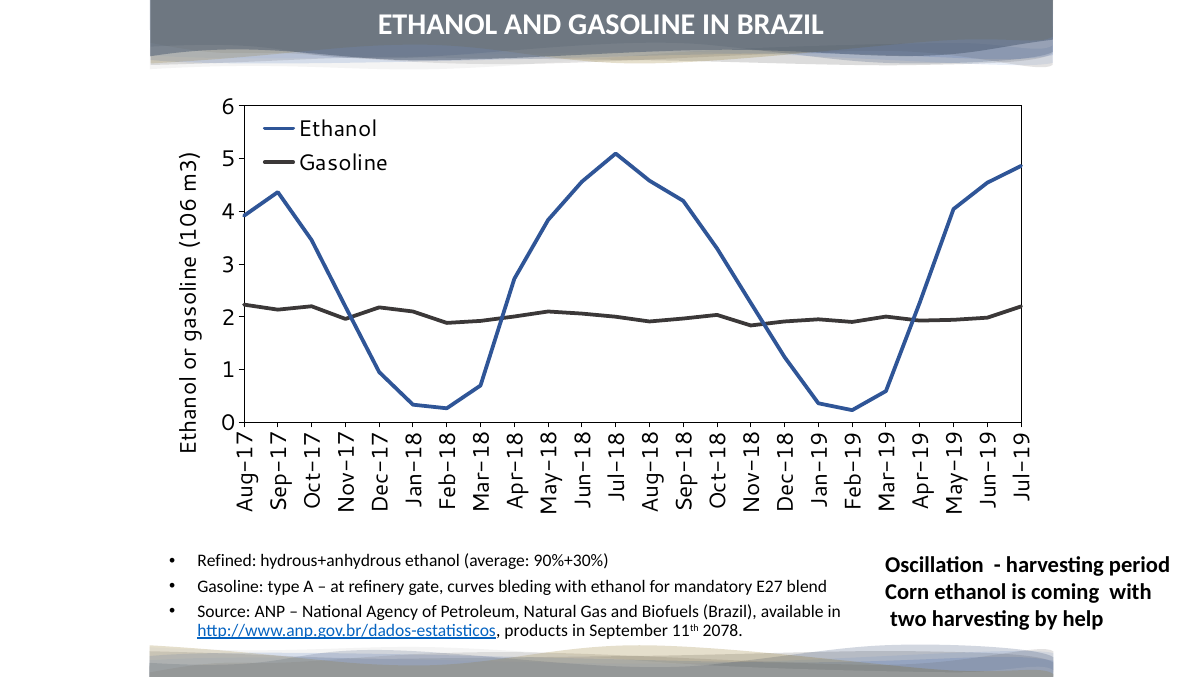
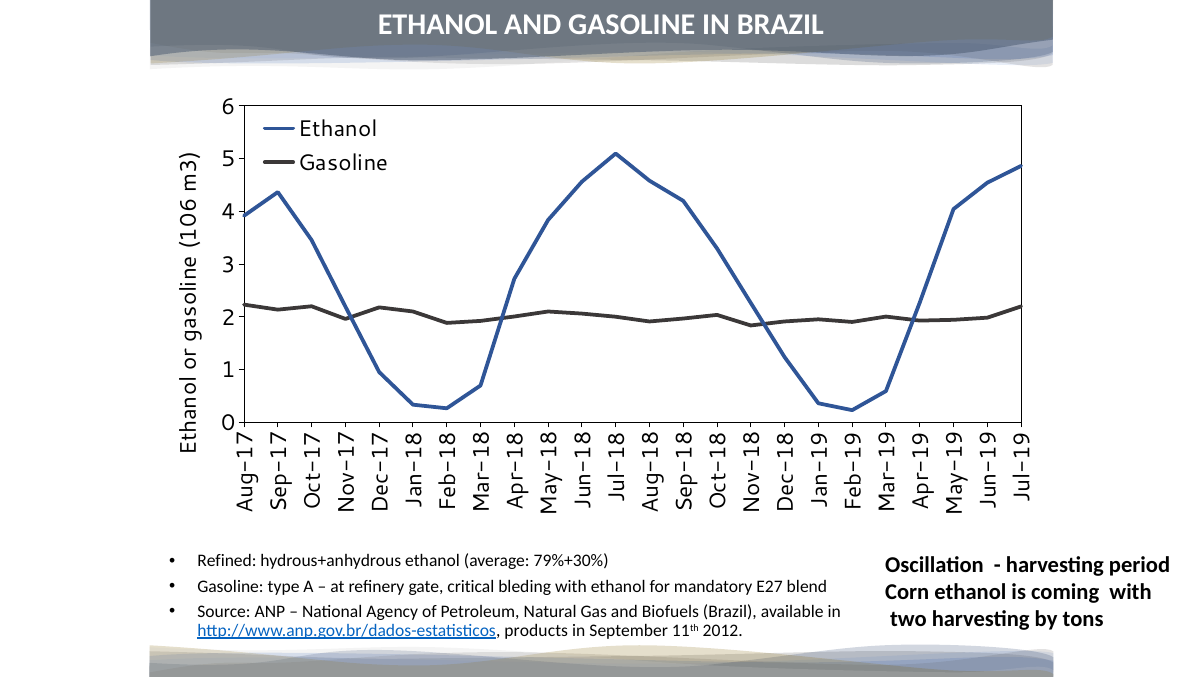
90%+30%: 90%+30% -> 79%+30%
curves: curves -> critical
help: help -> tons
2078: 2078 -> 2012
